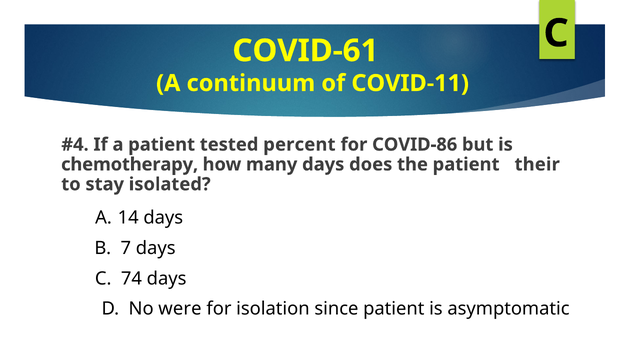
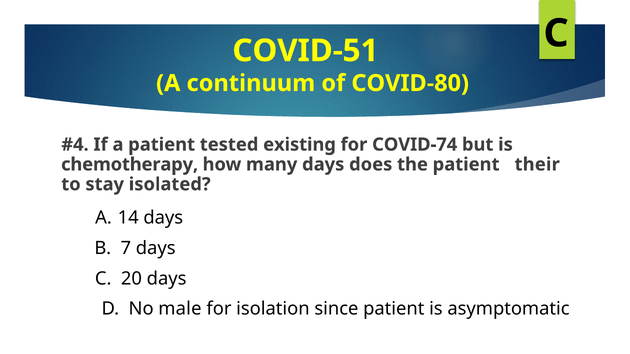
COVID-61: COVID-61 -> COVID-51
COVID-11: COVID-11 -> COVID-80
percent: percent -> existing
COVID-86: COVID-86 -> COVID-74
74: 74 -> 20
were: were -> male
